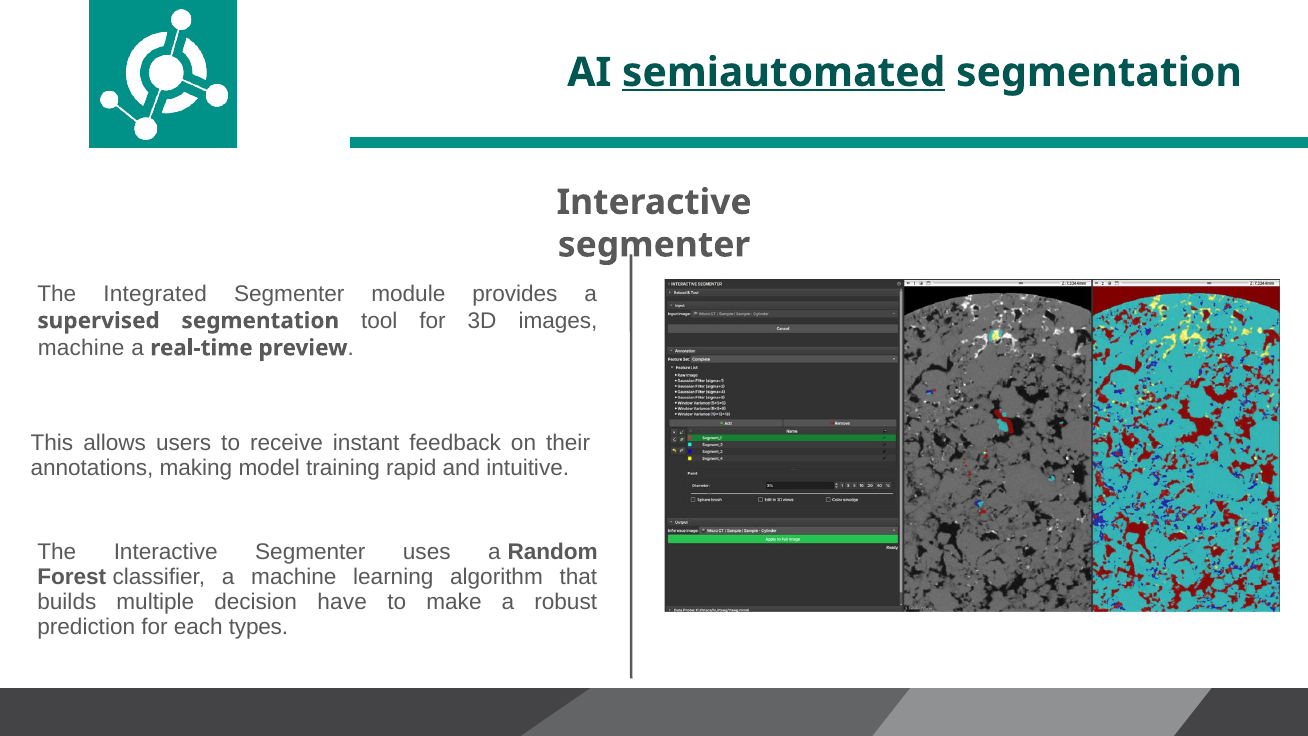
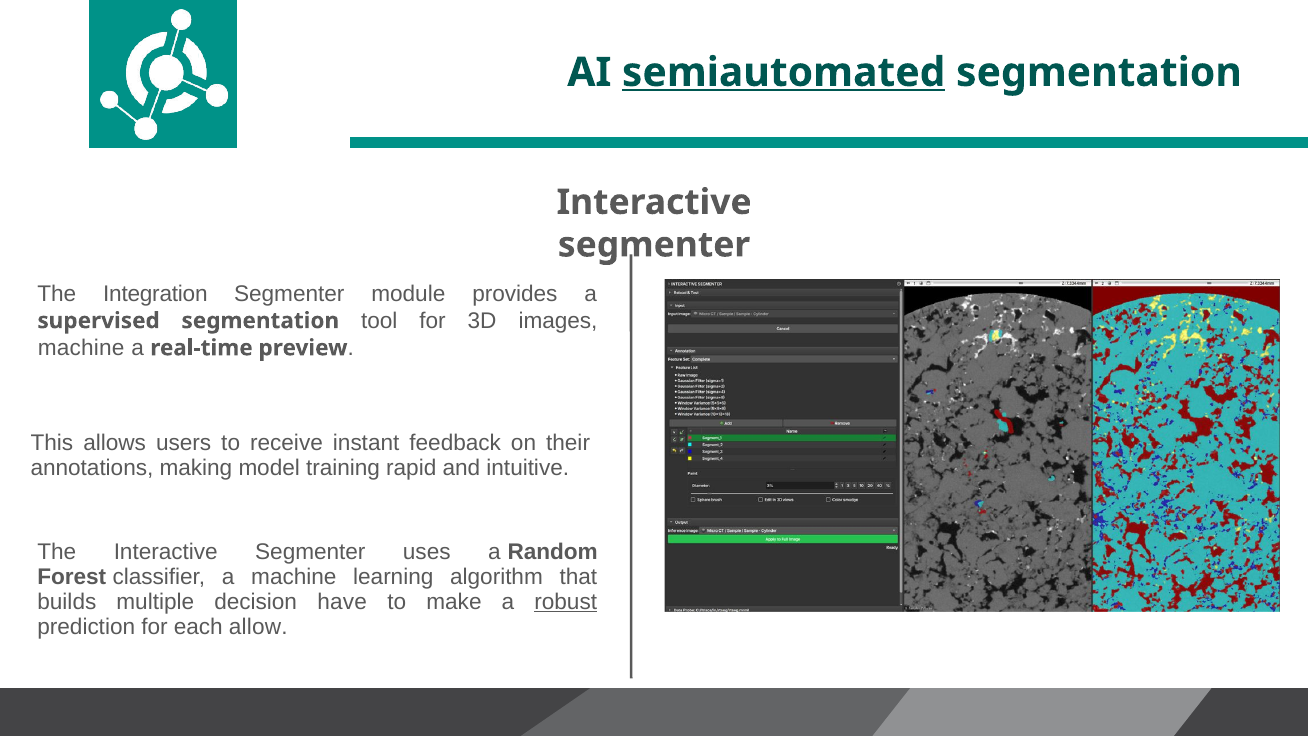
Integrated: Integrated -> Integration
robust underline: none -> present
types: types -> allow
